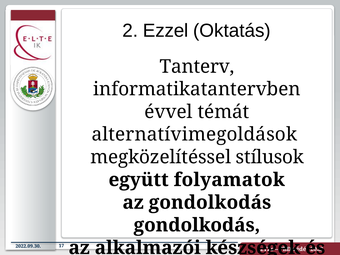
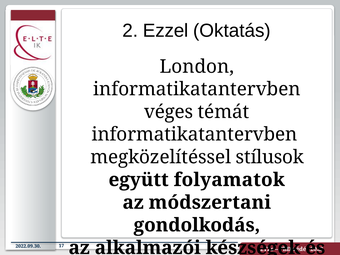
Tanterv: Tanterv -> London
évvel: évvel -> véges
alternatívimegoldások at (194, 135): alternatívimegoldások -> informatikatantervben
az gondolkodás: gondolkodás -> módszertani
